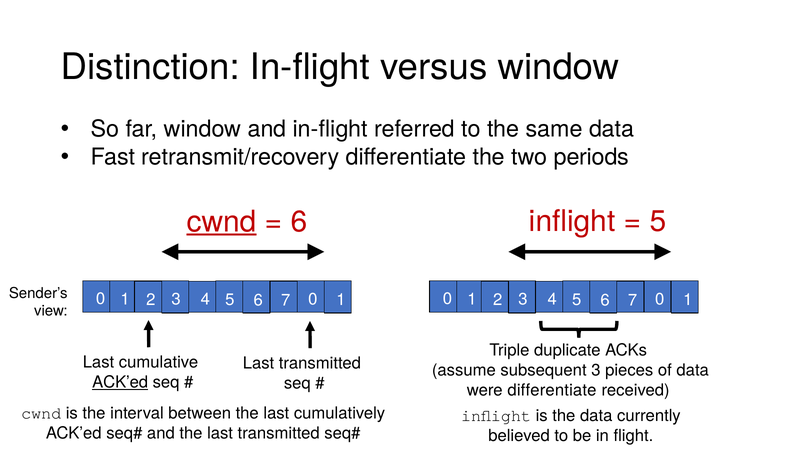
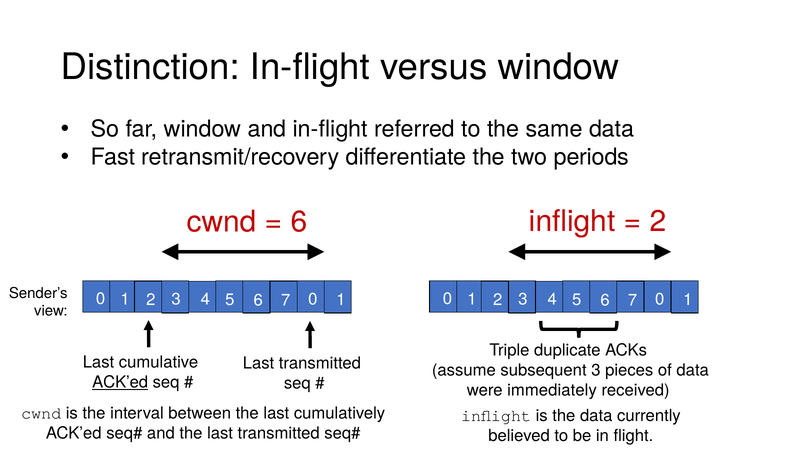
5 at (658, 222): 5 -> 2
cwnd at (222, 222) underline: present -> none
were differentiate: differentiate -> immediately
